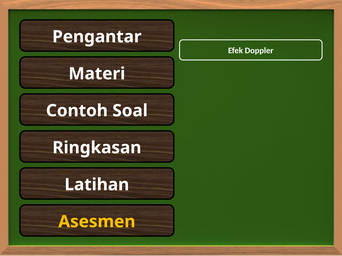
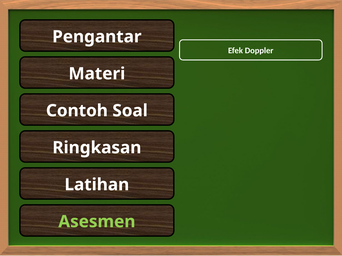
Asesmen colour: yellow -> light green
